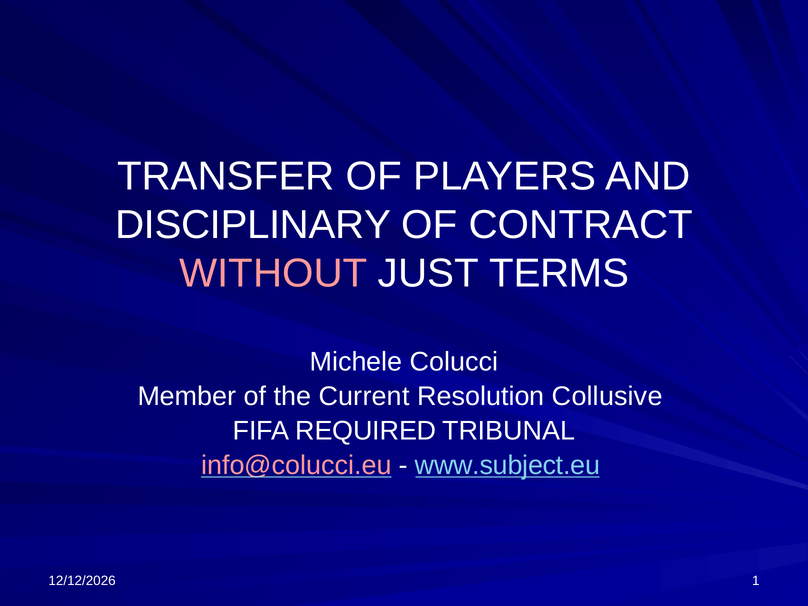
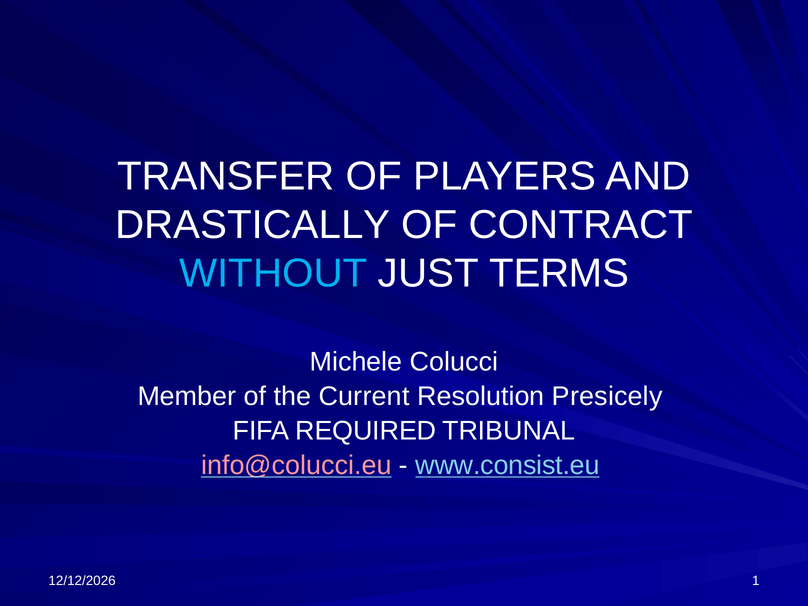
DISCIPLINARY: DISCIPLINARY -> DRASTICALLY
WITHOUT colour: pink -> light blue
Collusive: Collusive -> Presicely
www.subject.eu: www.subject.eu -> www.consist.eu
